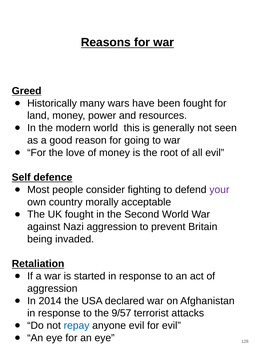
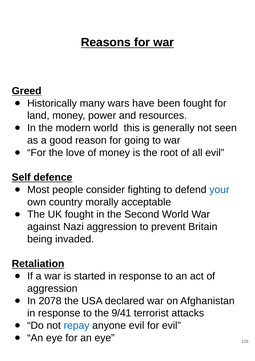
your colour: purple -> blue
2014: 2014 -> 2078
9/57: 9/57 -> 9/41
